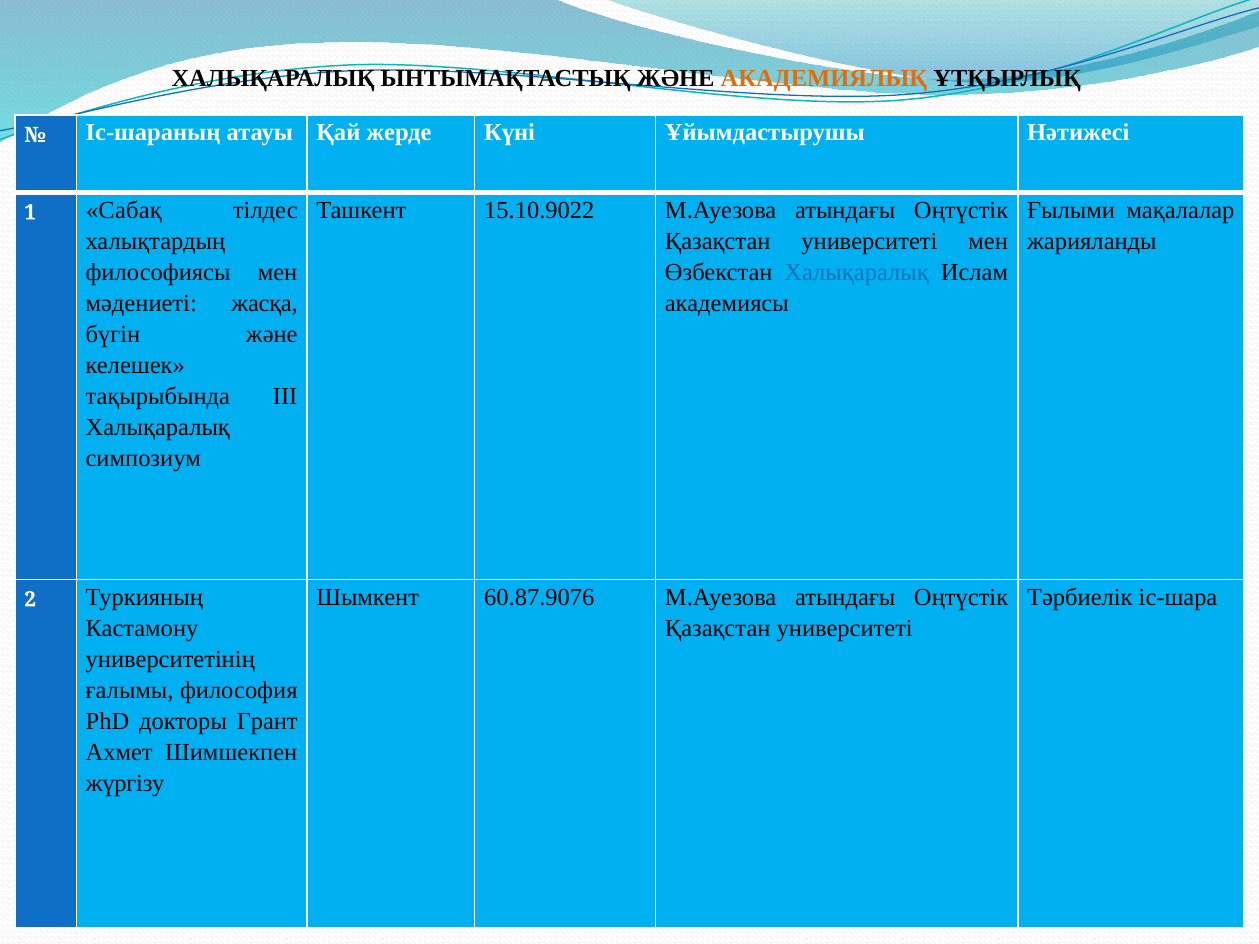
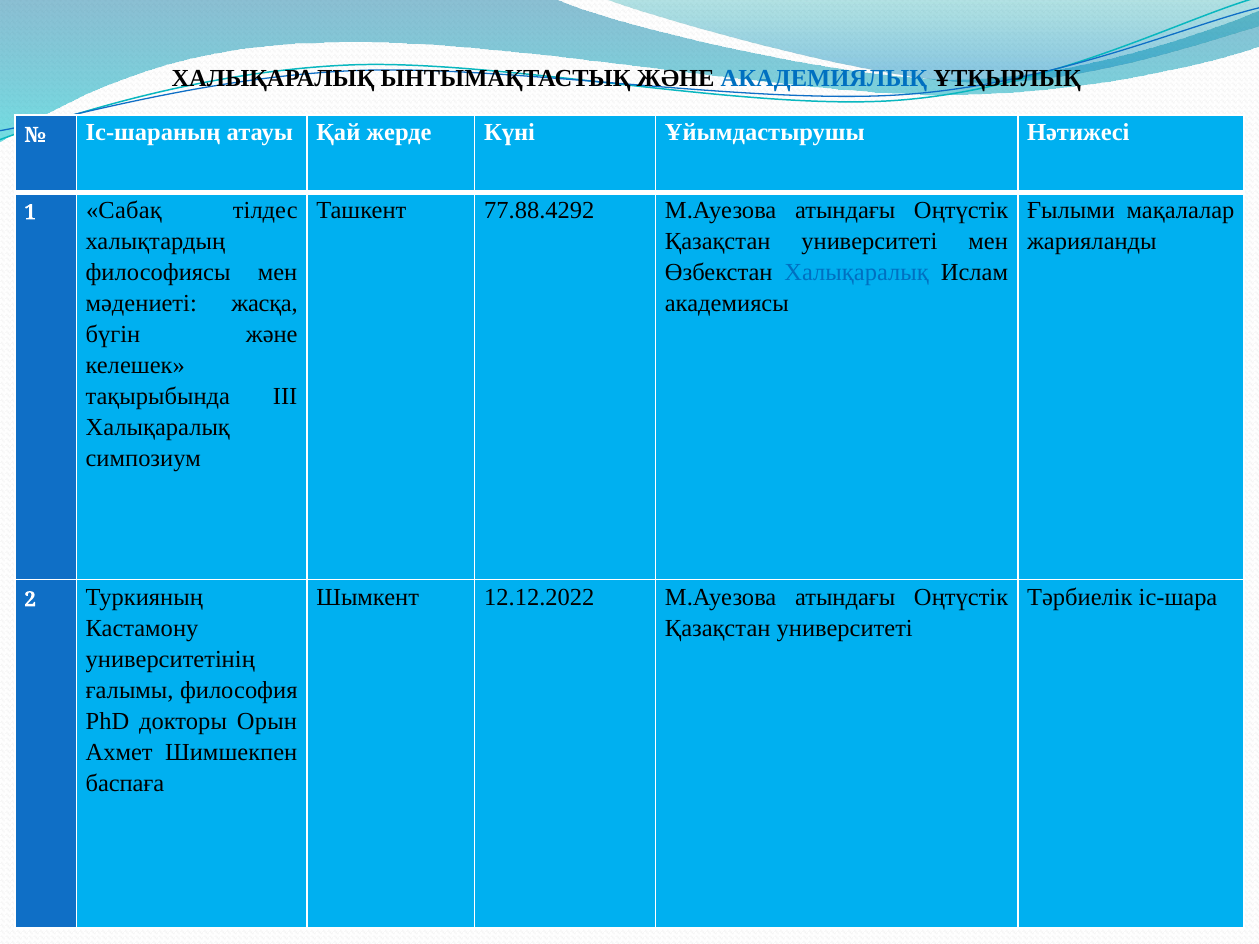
АКАДЕМИЯЛЫҚ colour: orange -> blue
15.10.9022: 15.10.9022 -> 77.88.4292
60.87.9076: 60.87.9076 -> 12.12.2022
Грант: Грант -> Орын
жүргізу: жүргізу -> баспаға
